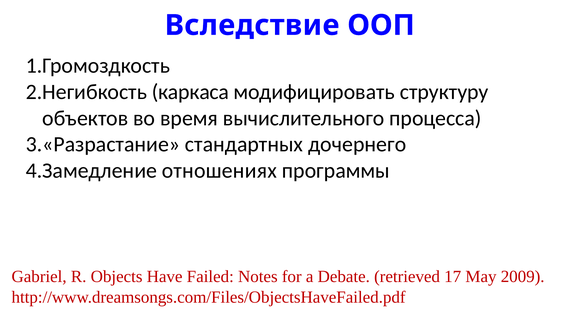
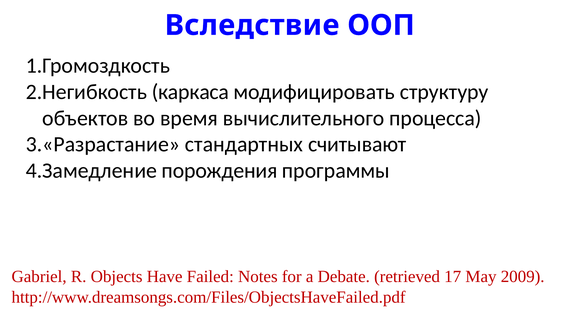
дочернего: дочернего -> считывают
отношениях: отношениях -> порождения
